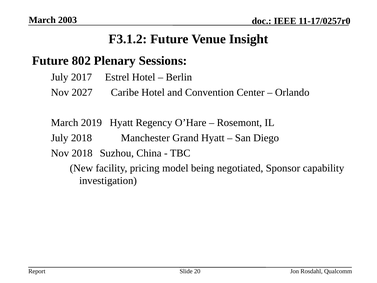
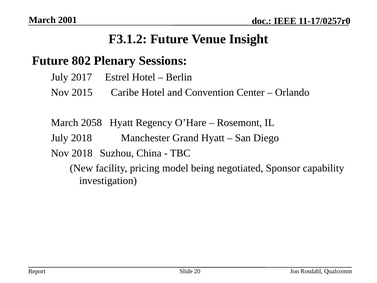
2003: 2003 -> 2001
2027: 2027 -> 2015
2019: 2019 -> 2058
